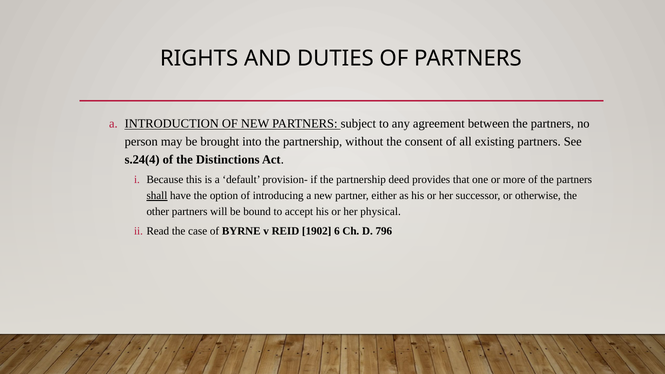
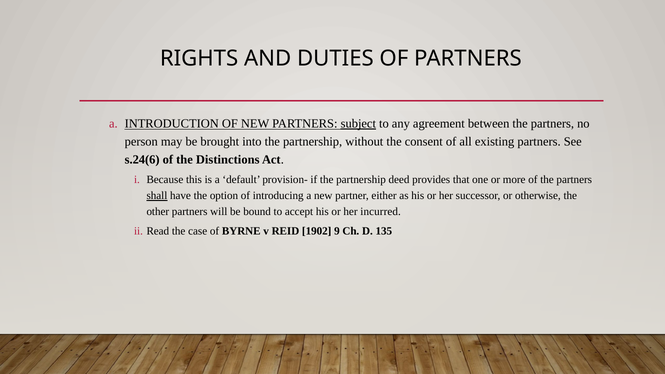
subject underline: none -> present
s.24(4: s.24(4 -> s.24(6
physical: physical -> incurred
6: 6 -> 9
796: 796 -> 135
